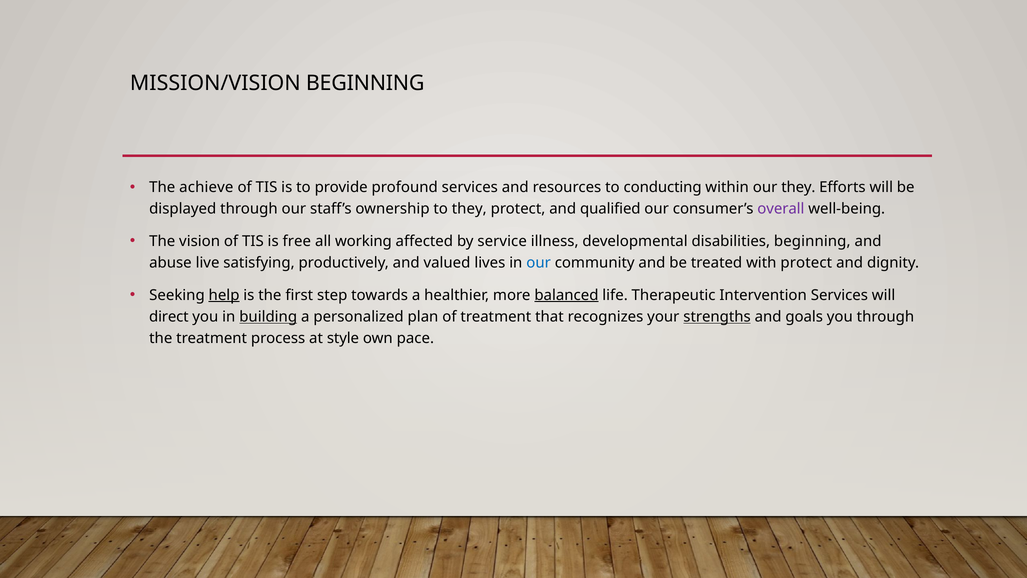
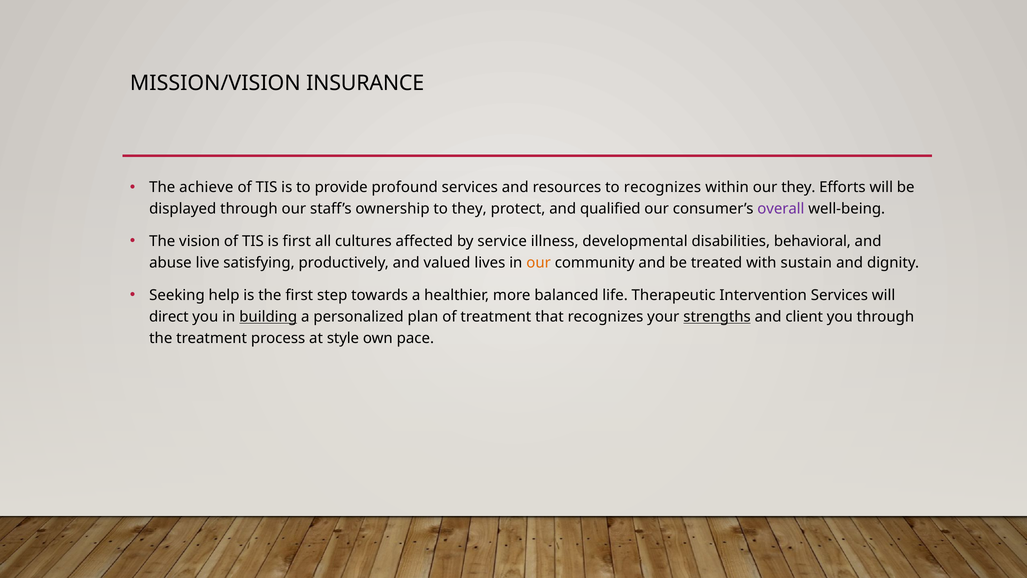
MISSION/VISION BEGINNING: BEGINNING -> INSURANCE
to conducting: conducting -> recognizes
is free: free -> first
working: working -> cultures
disabilities beginning: beginning -> behavioral
our at (539, 263) colour: blue -> orange
with protect: protect -> sustain
help underline: present -> none
balanced underline: present -> none
goals: goals -> client
